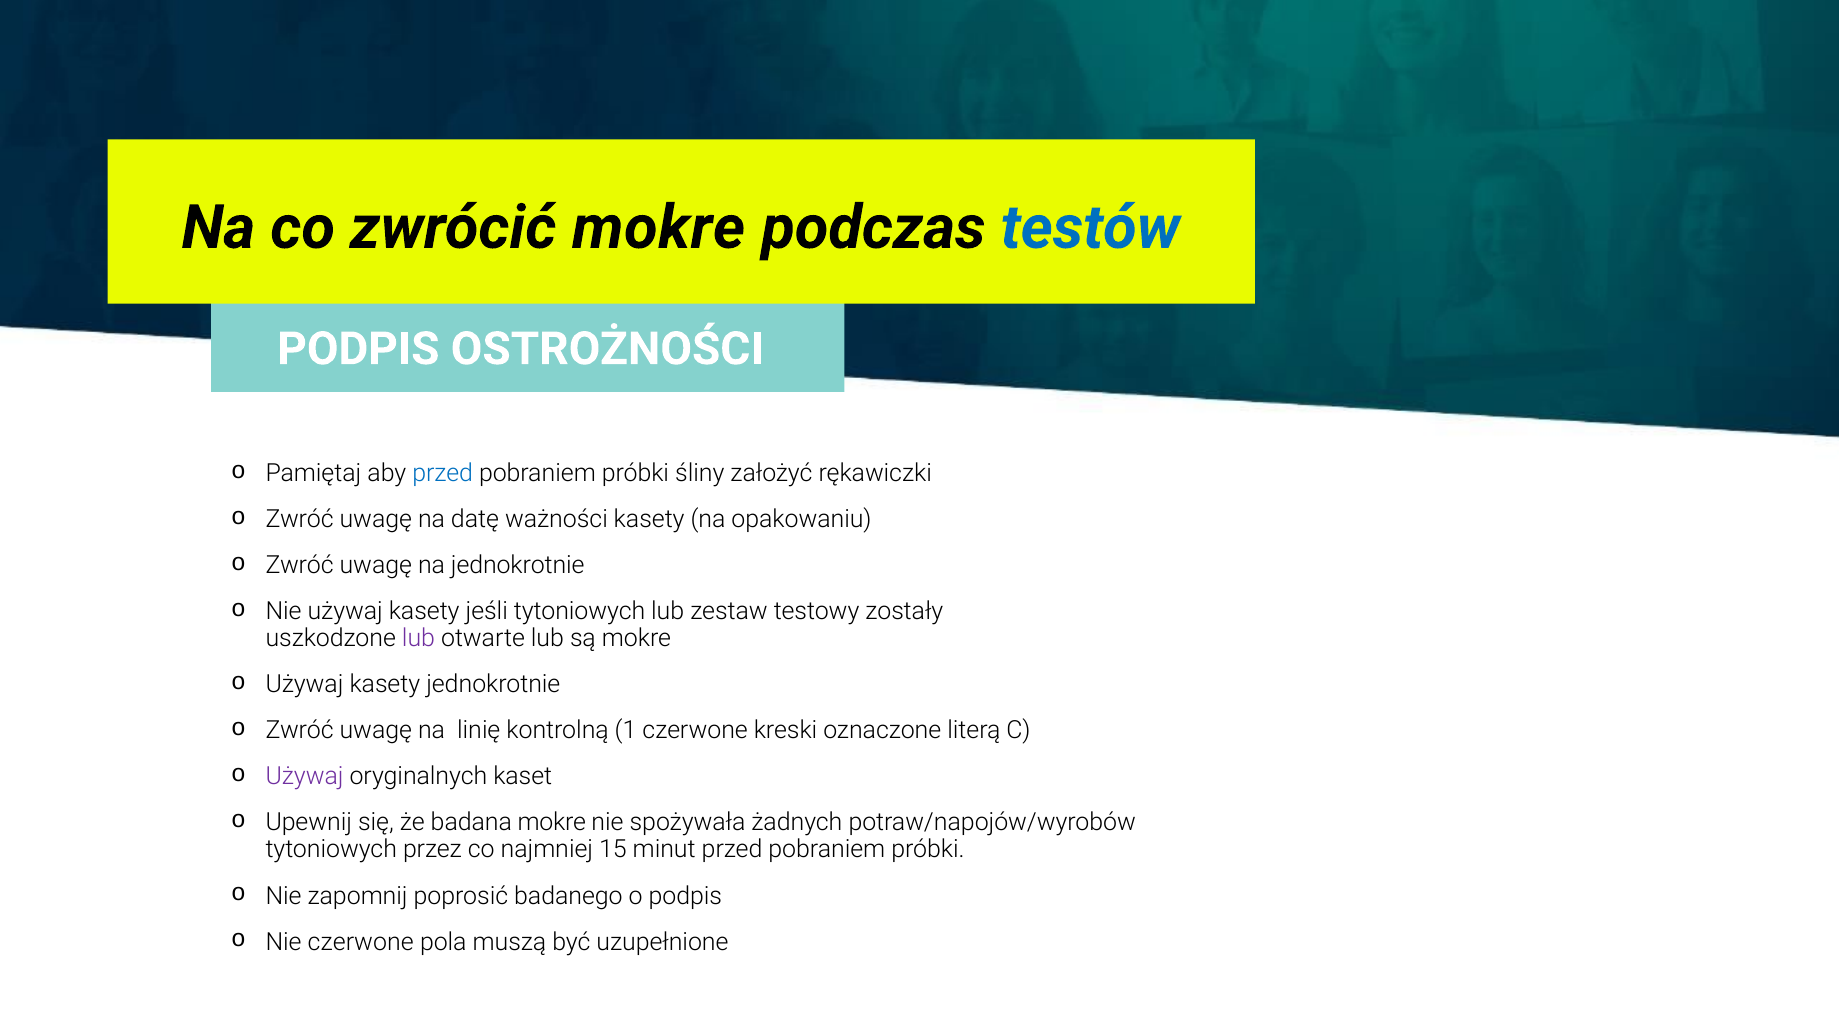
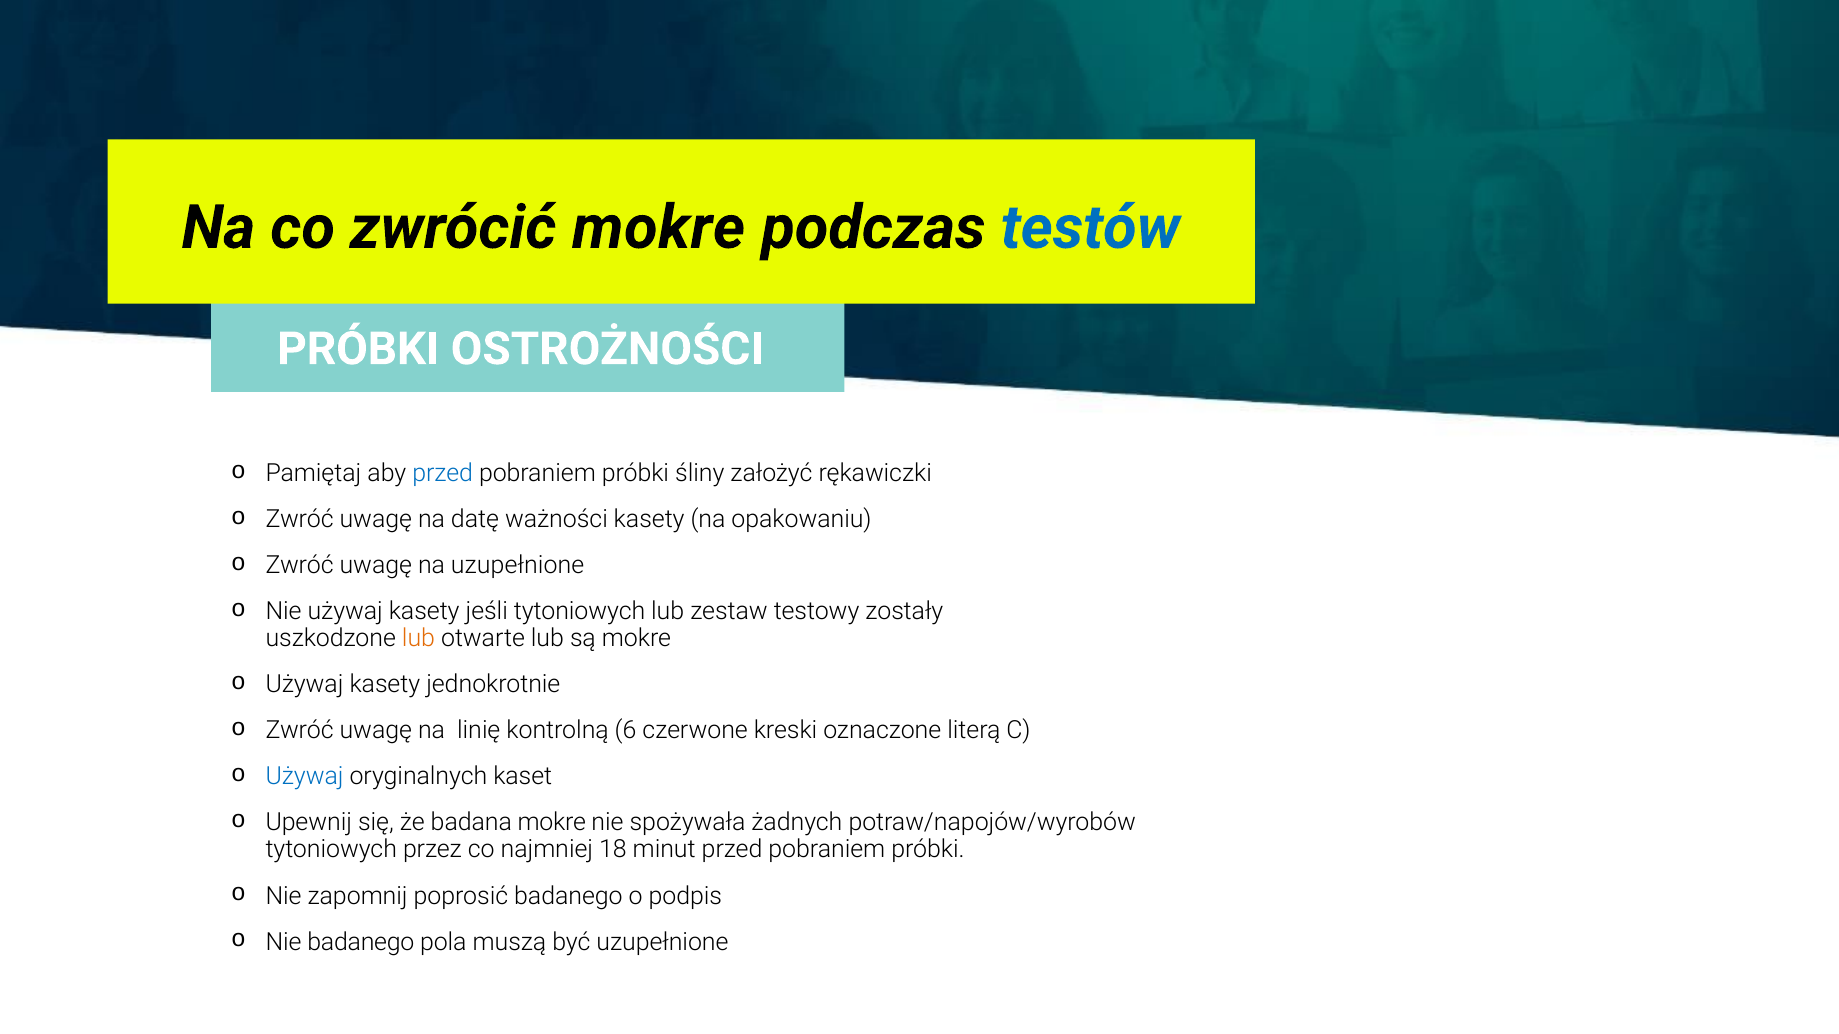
PODPIS at (358, 349): PODPIS -> PRÓBKI
jednokrotnie at (518, 566): jednokrotnie -> uzupełnione
lub at (418, 639) colour: purple -> orange
1: 1 -> 6
Używaj at (305, 777) colour: purple -> blue
15: 15 -> 18
Nie czerwone: czerwone -> badanego
